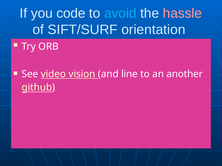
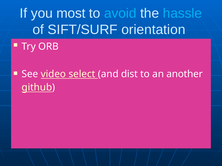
code: code -> most
hassle colour: pink -> light blue
vision: vision -> select
line: line -> dist
